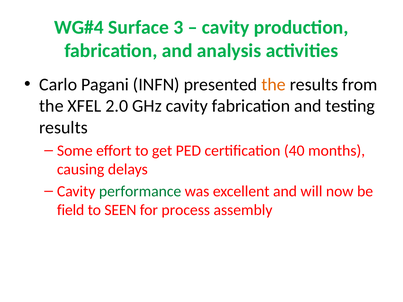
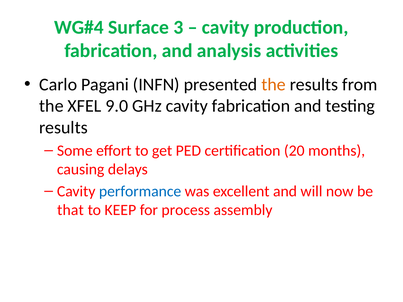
2.0: 2.0 -> 9.0
40: 40 -> 20
performance colour: green -> blue
field: field -> that
SEEN: SEEN -> KEEP
